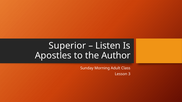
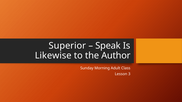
Listen: Listen -> Speak
Apostles: Apostles -> Likewise
